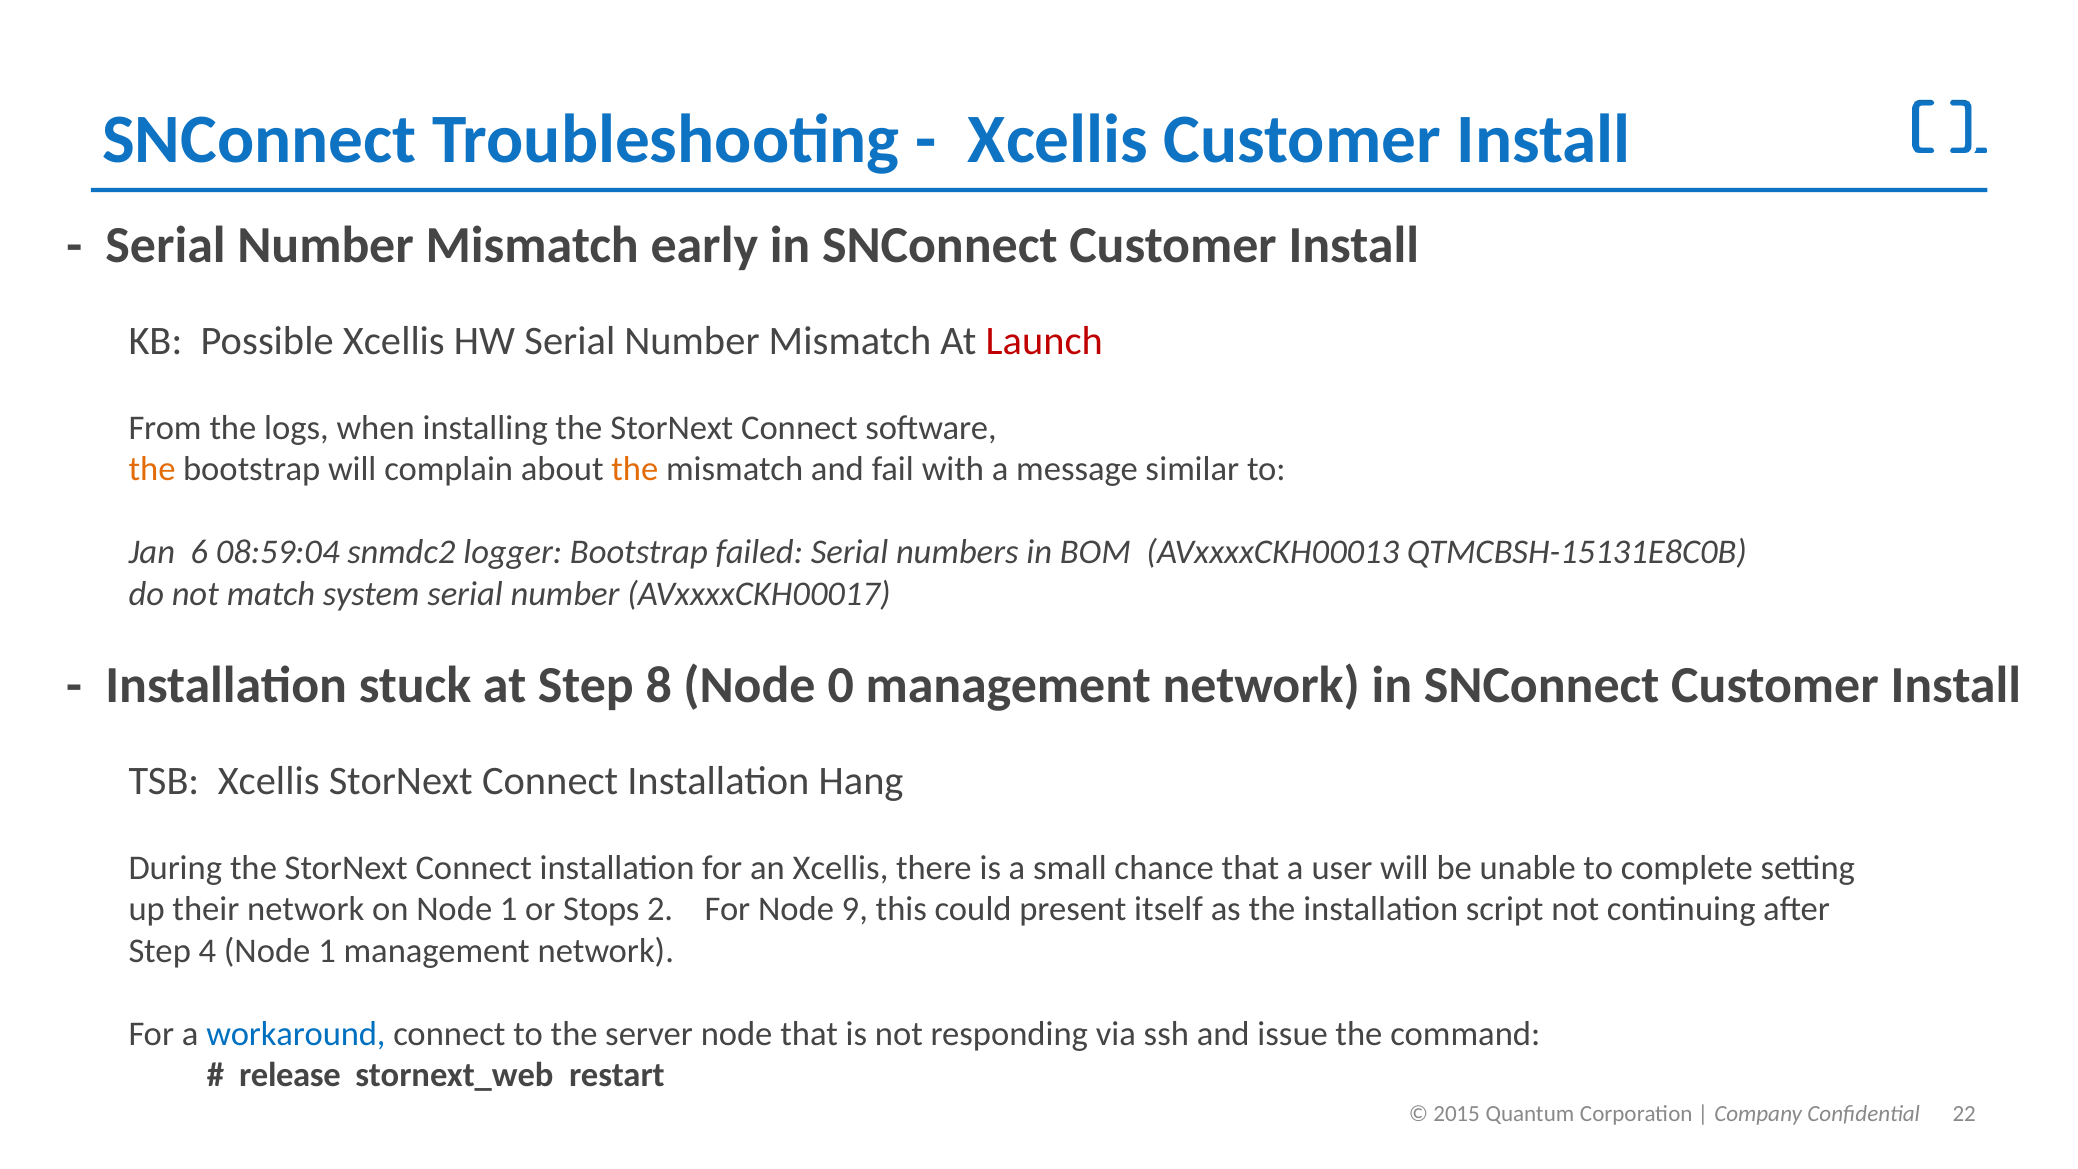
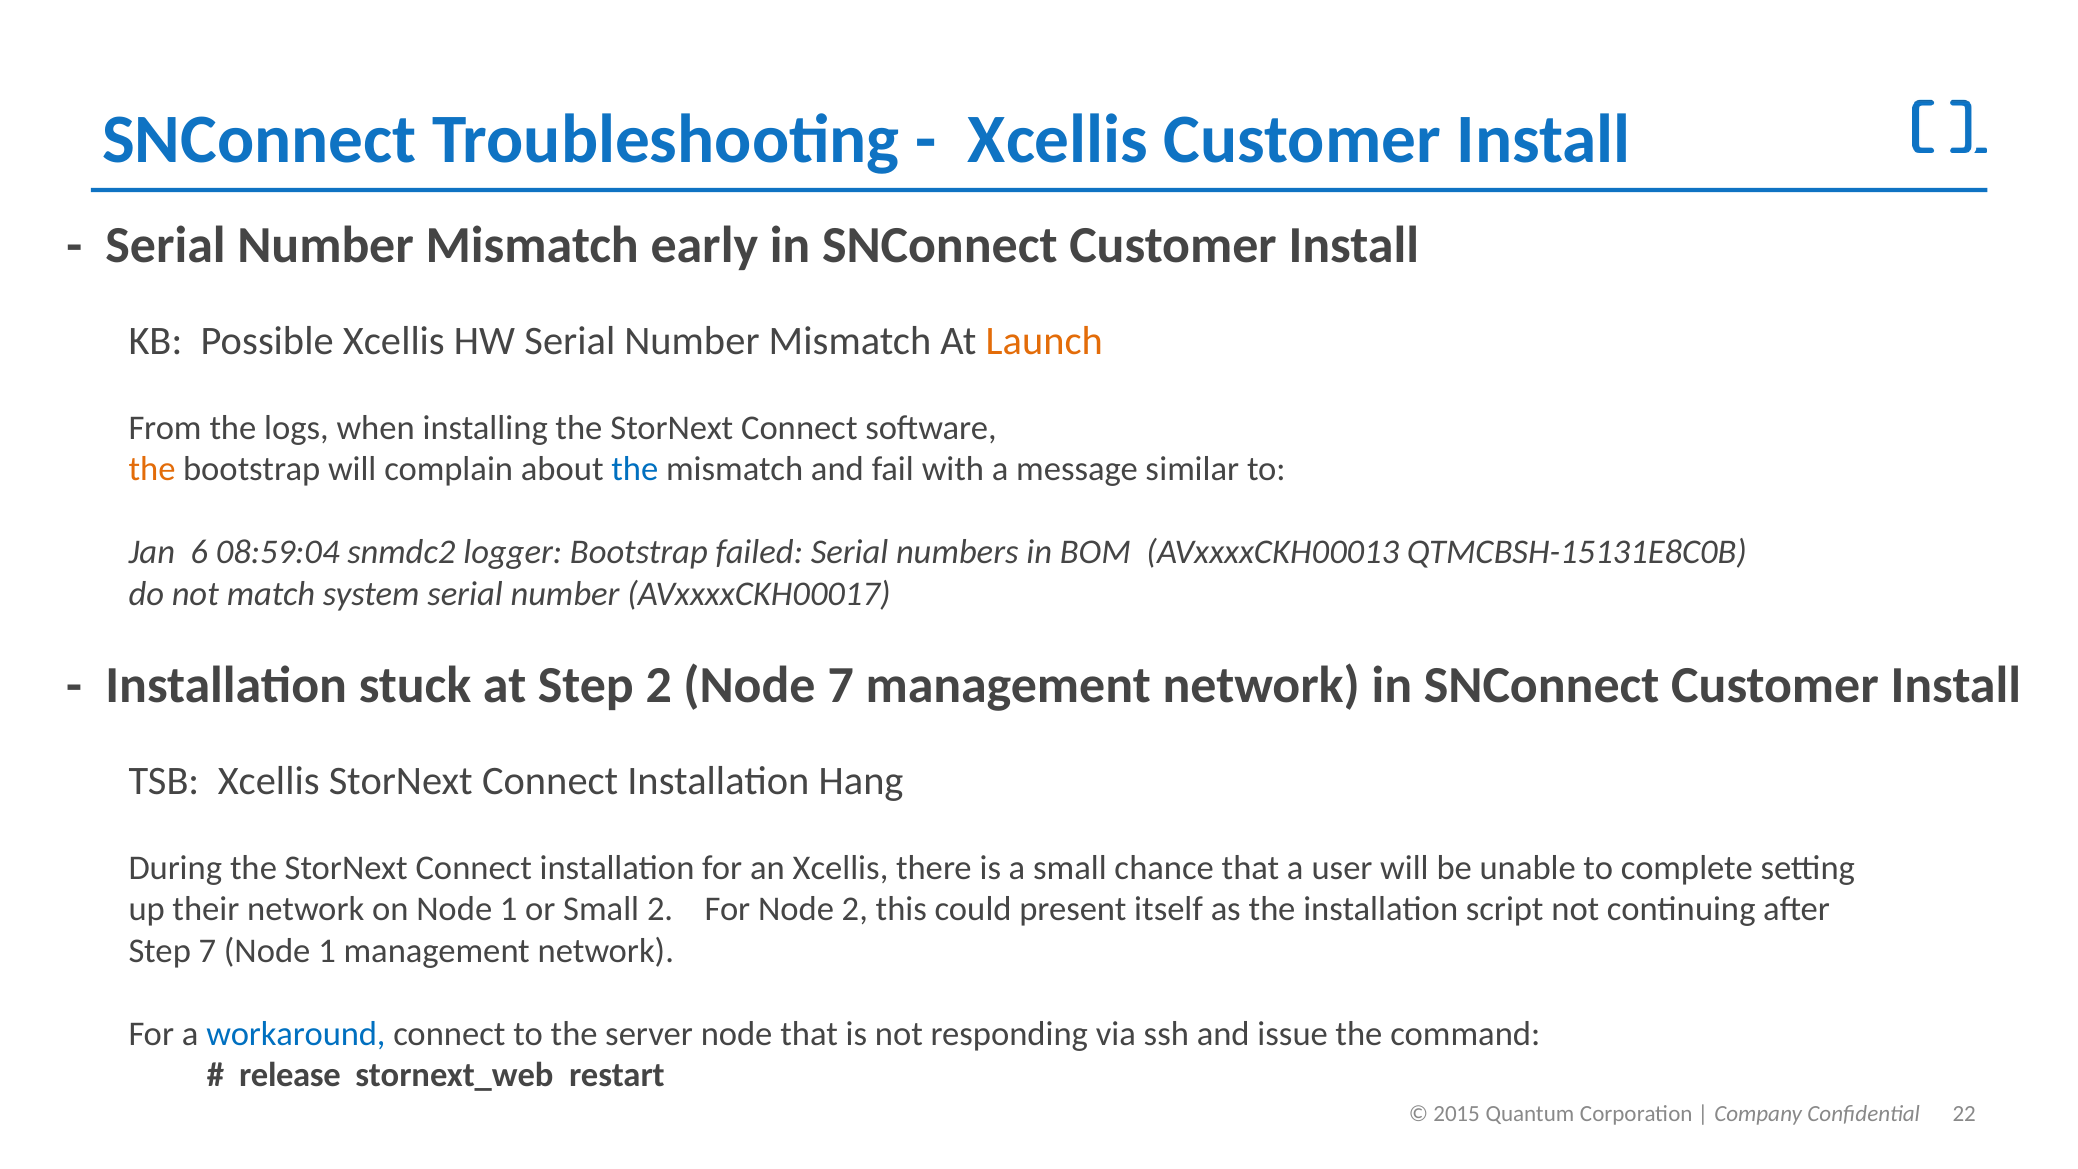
Launch colour: red -> orange
the at (635, 469) colour: orange -> blue
Step 8: 8 -> 2
Node 0: 0 -> 7
or Stops: Stops -> Small
Node 9: 9 -> 2
Step 4: 4 -> 7
